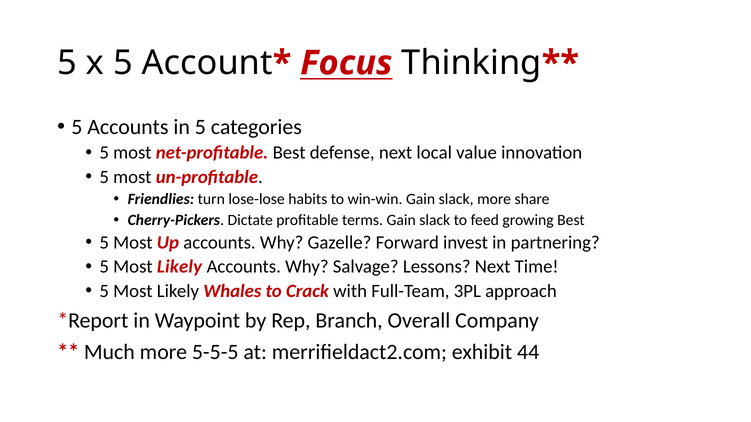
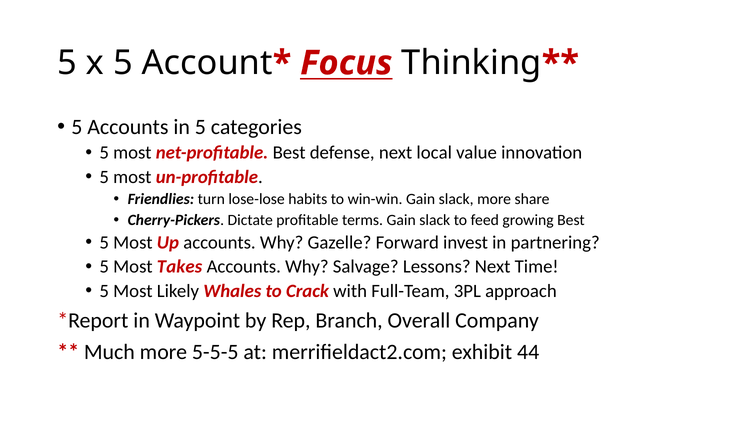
Likely at (180, 267): Likely -> Takes
